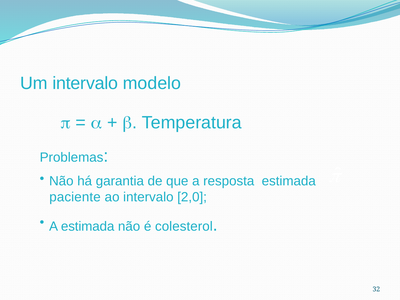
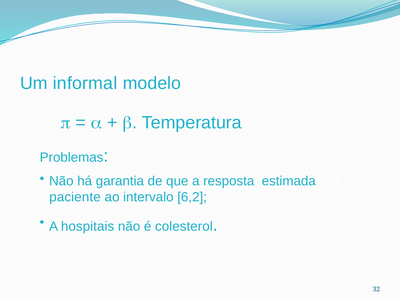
Um intervalo: intervalo -> informal
2,0: 2,0 -> 6,2
A estimada: estimada -> hospitais
